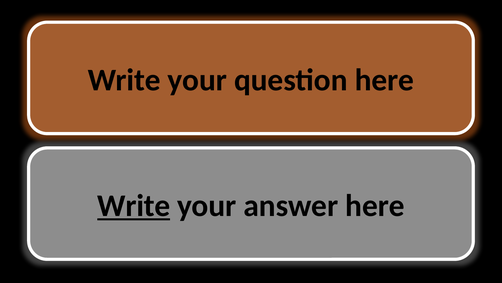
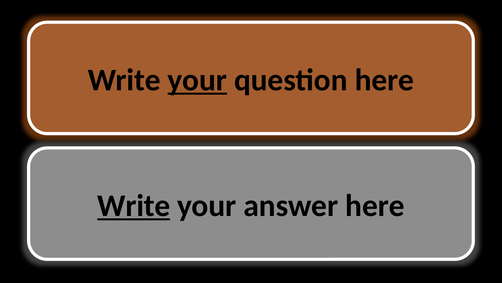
your at (197, 80) underline: none -> present
